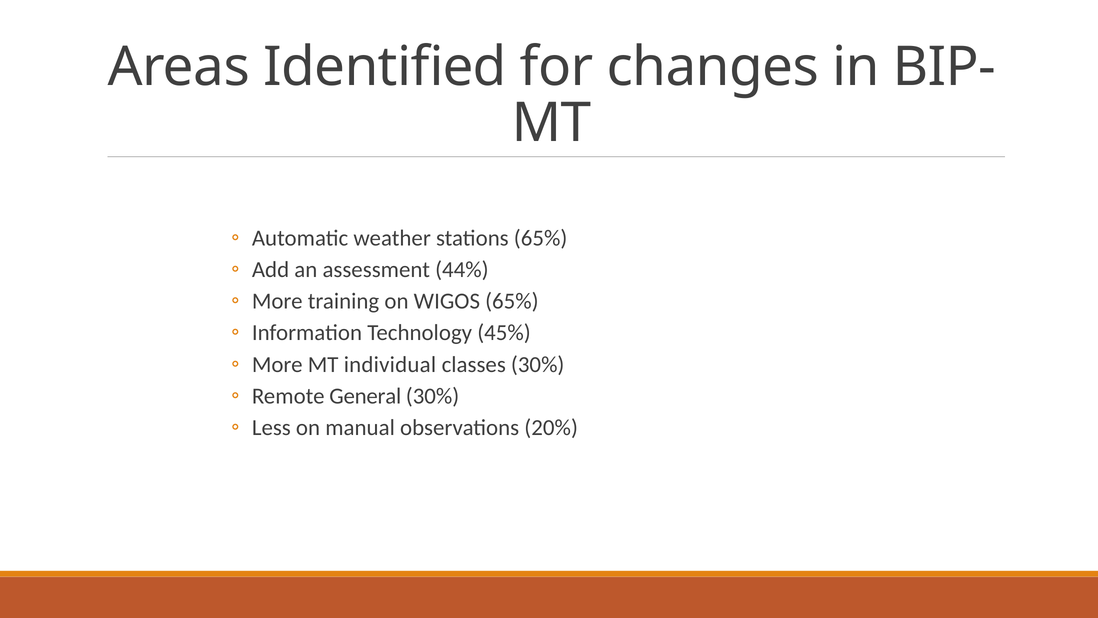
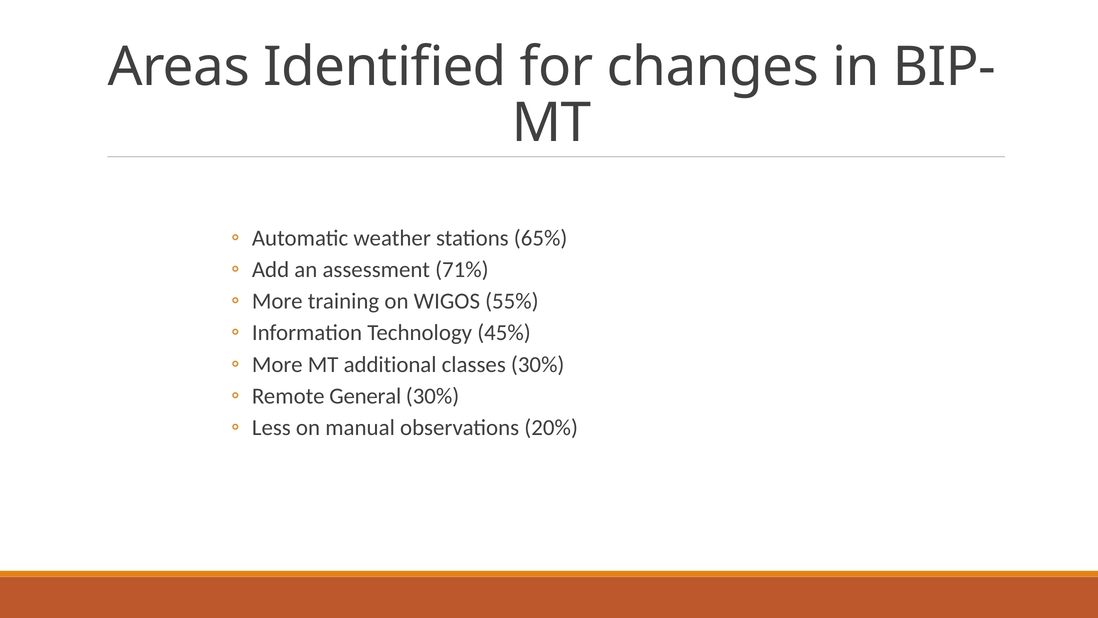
44%: 44% -> 71%
WIGOS 65%: 65% -> 55%
individual: individual -> additional
